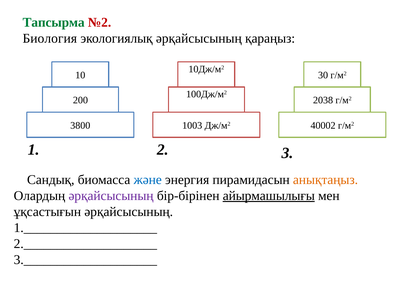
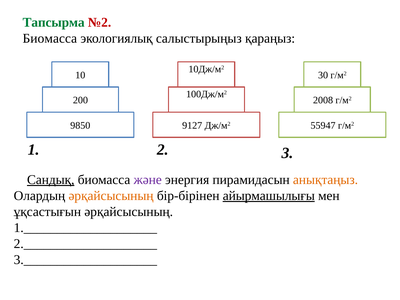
Биология at (50, 38): Биология -> Биомасса
экологиялық әрқайсысының: әрқайсысының -> салыстырыңыз
2038: 2038 -> 2008
3800: 3800 -> 9850
1003: 1003 -> 9127
40002: 40002 -> 55947
Сандық underline: none -> present
және colour: blue -> purple
әрқайсысының at (111, 196) colour: purple -> orange
